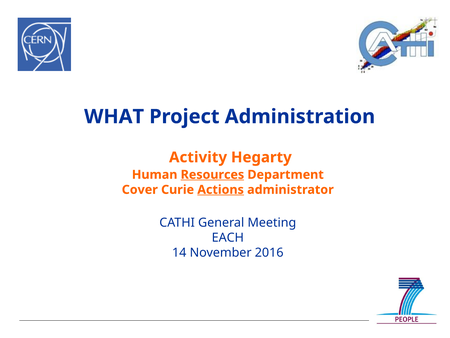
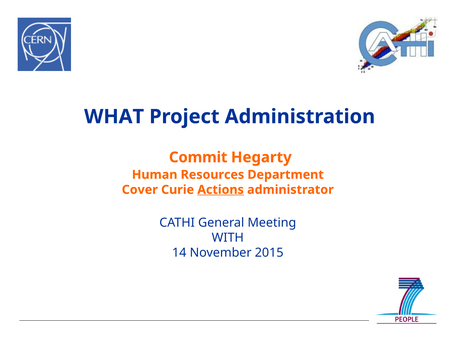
Activity: Activity -> Commit
Resources underline: present -> none
EACH: EACH -> WITH
2016: 2016 -> 2015
